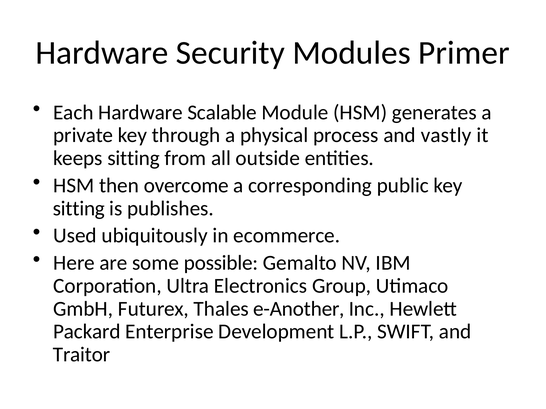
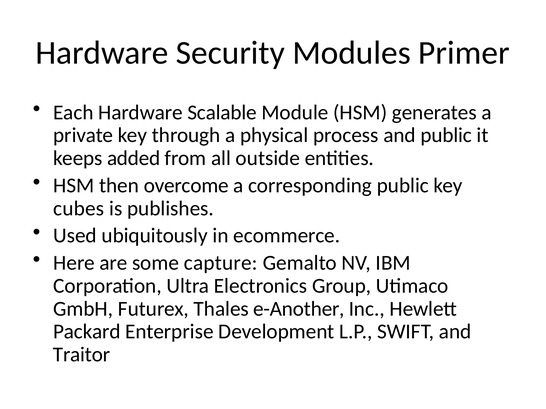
and vastly: vastly -> public
keeps sitting: sitting -> added
sitting at (79, 209): sitting -> cubes
possible: possible -> capture
